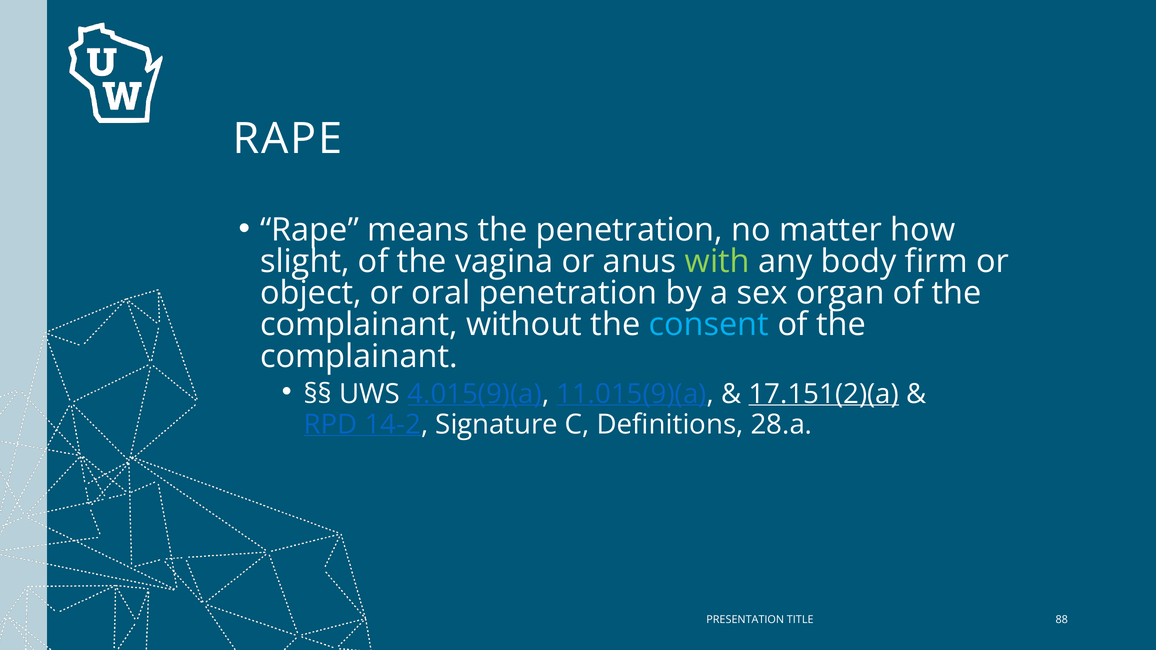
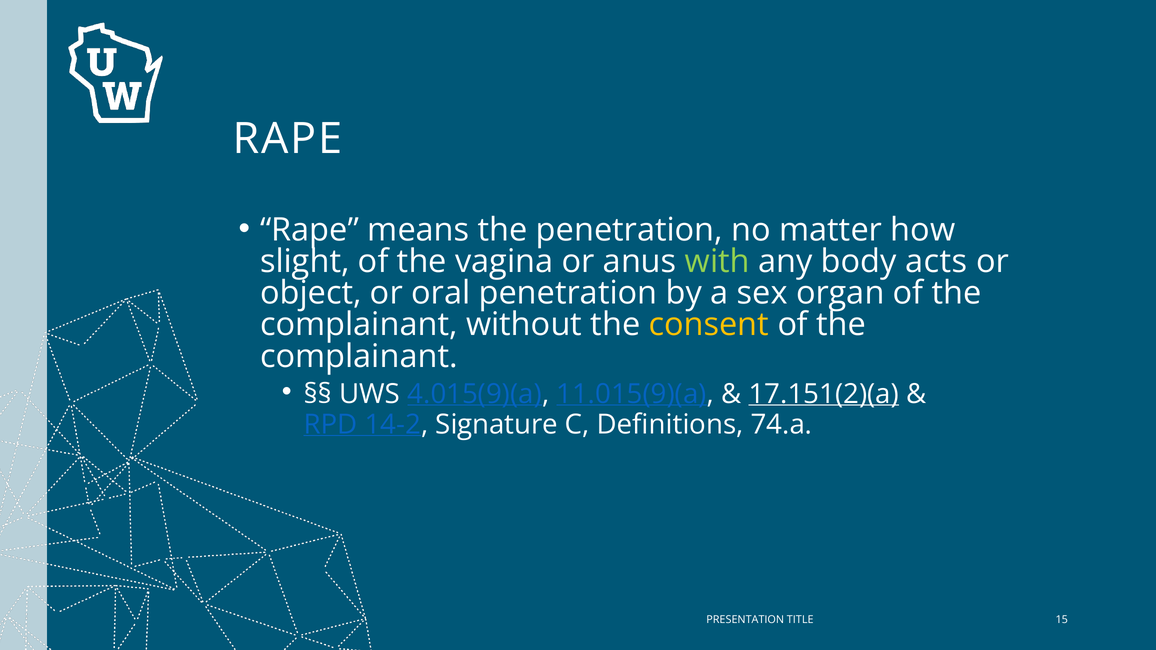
firm: firm -> acts
consent colour: light blue -> yellow
28.a: 28.a -> 74.a
88: 88 -> 15
